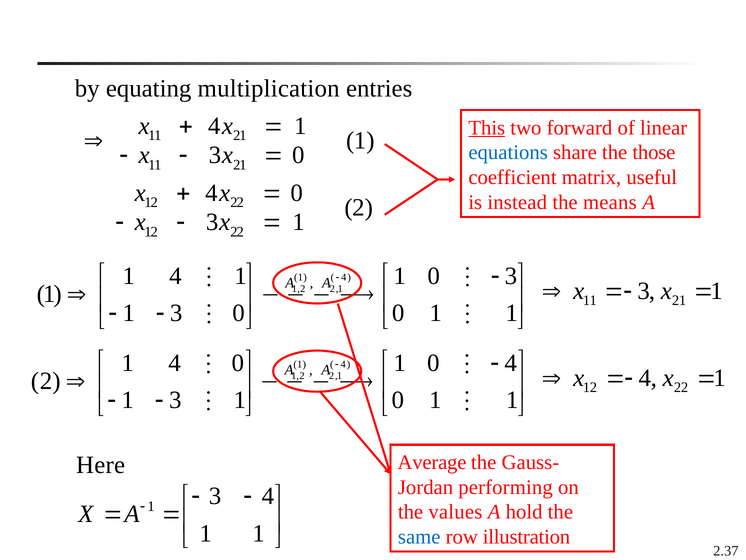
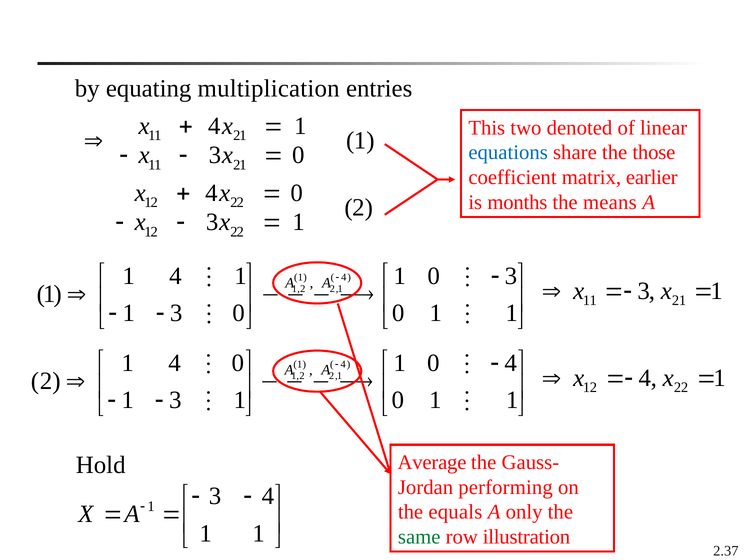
This underline: present -> none
forward: forward -> denoted
useful: useful -> earlier
instead: instead -> months
Here: Here -> Hold
values: values -> equals
hold: hold -> only
same colour: blue -> green
